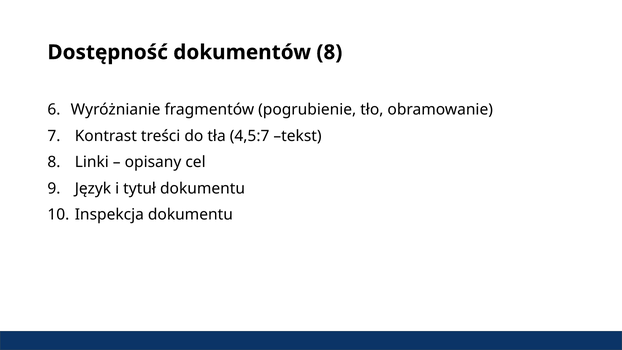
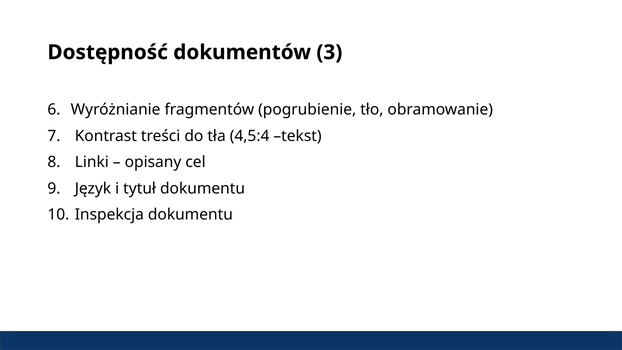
dokumentów 8: 8 -> 3
4,5:7: 4,5:7 -> 4,5:4
